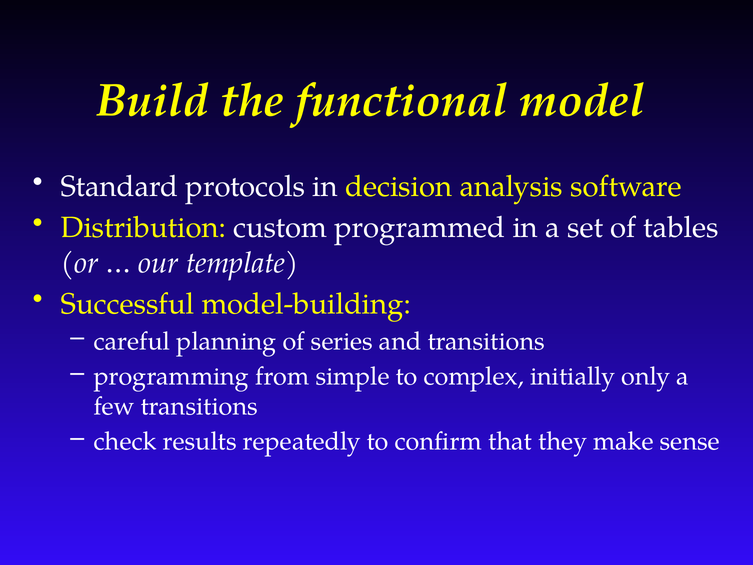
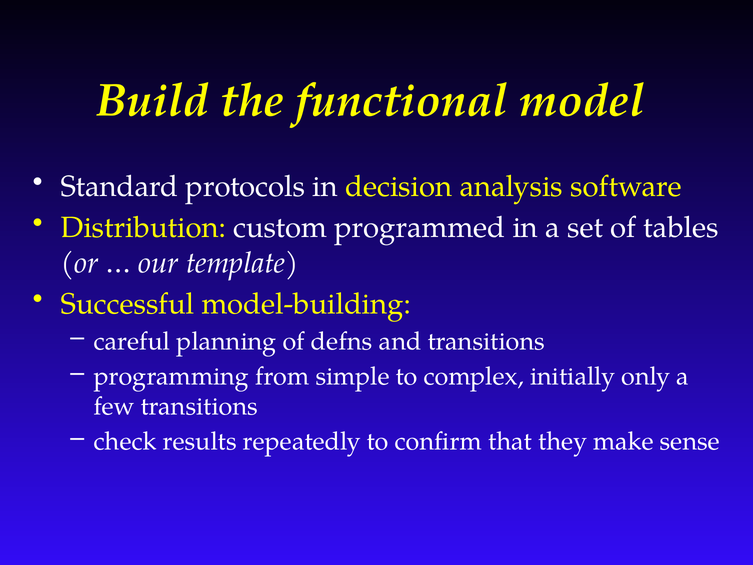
series: series -> defns
